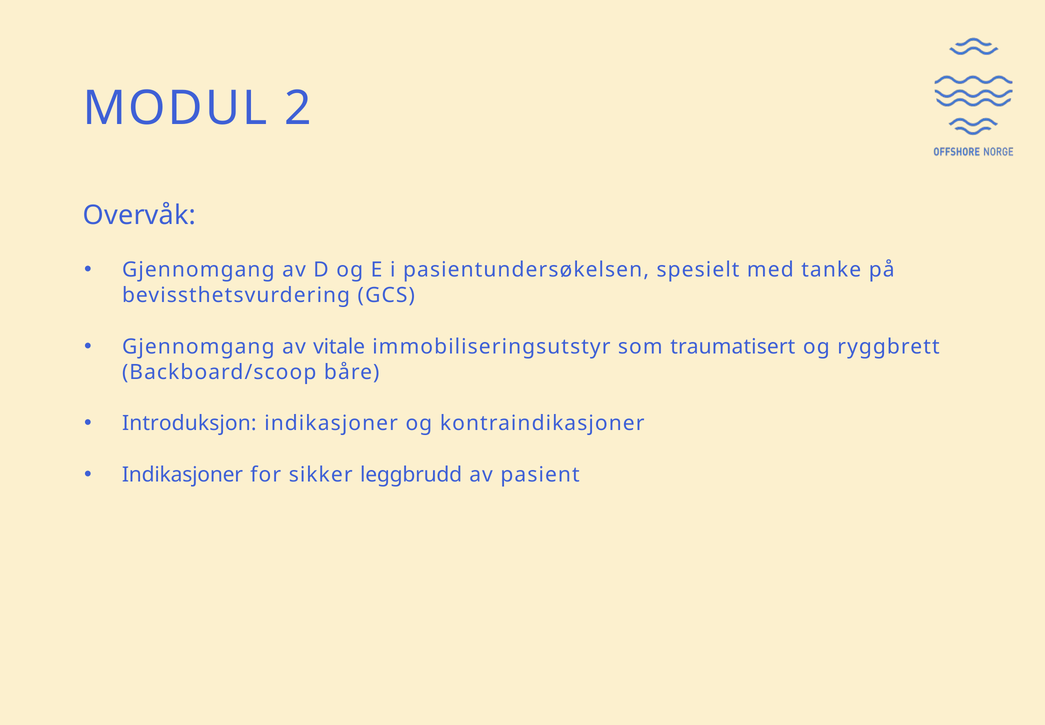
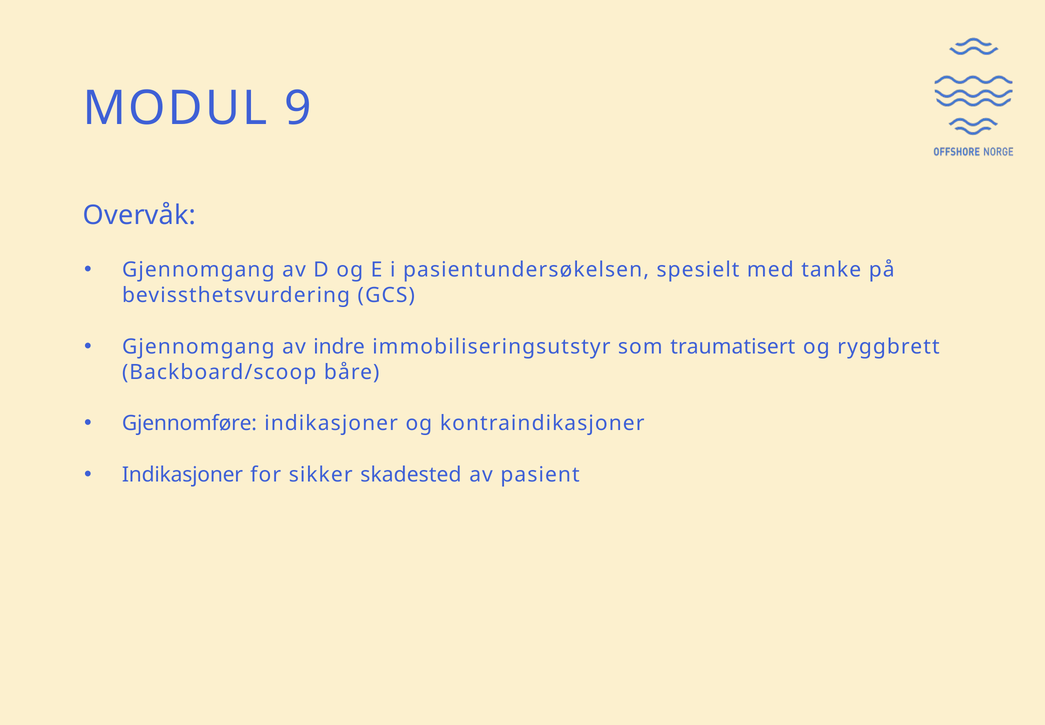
2: 2 -> 9
vitale: vitale -> indre
Introduksjon: Introduksjon -> Gjennomføre
leggbrudd: leggbrudd -> skadested
